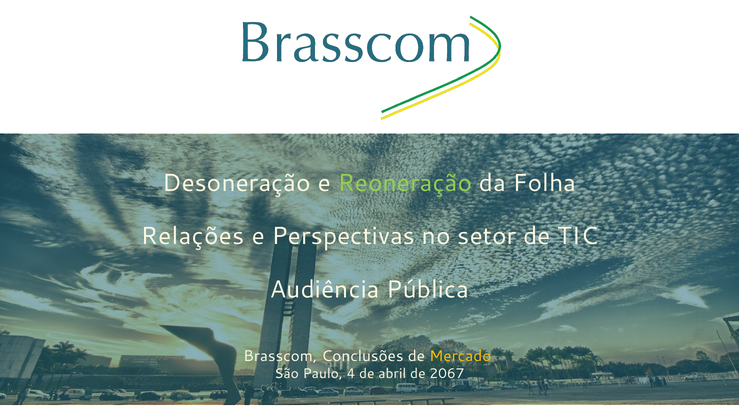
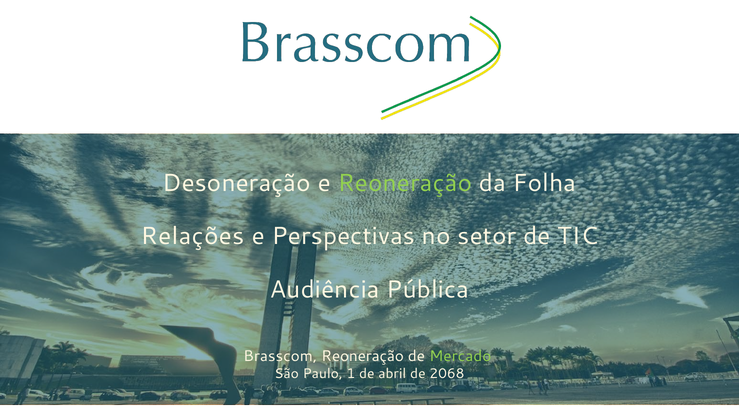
Brasscom Conclusões: Conclusões -> Reoneração
Mercado colour: yellow -> light green
4: 4 -> 1
2067: 2067 -> 2068
